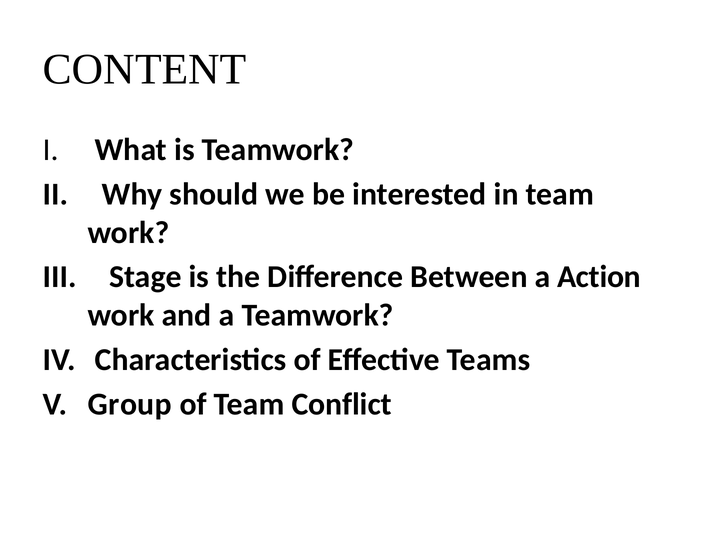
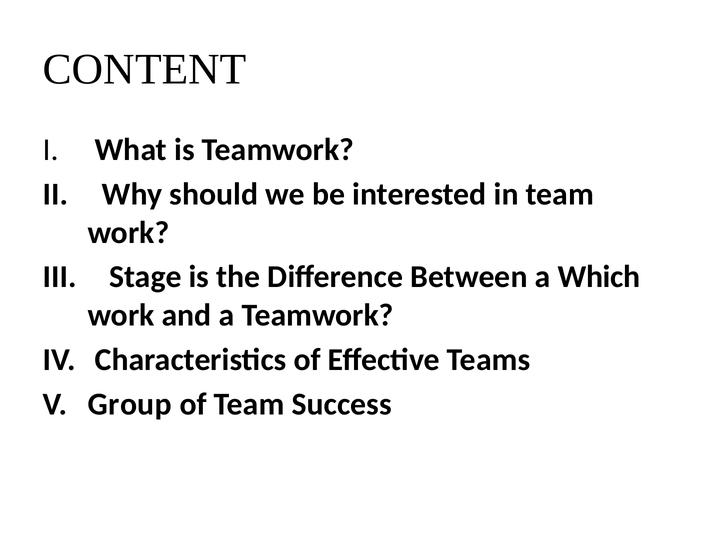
Action: Action -> Which
Conflict: Conflict -> Success
